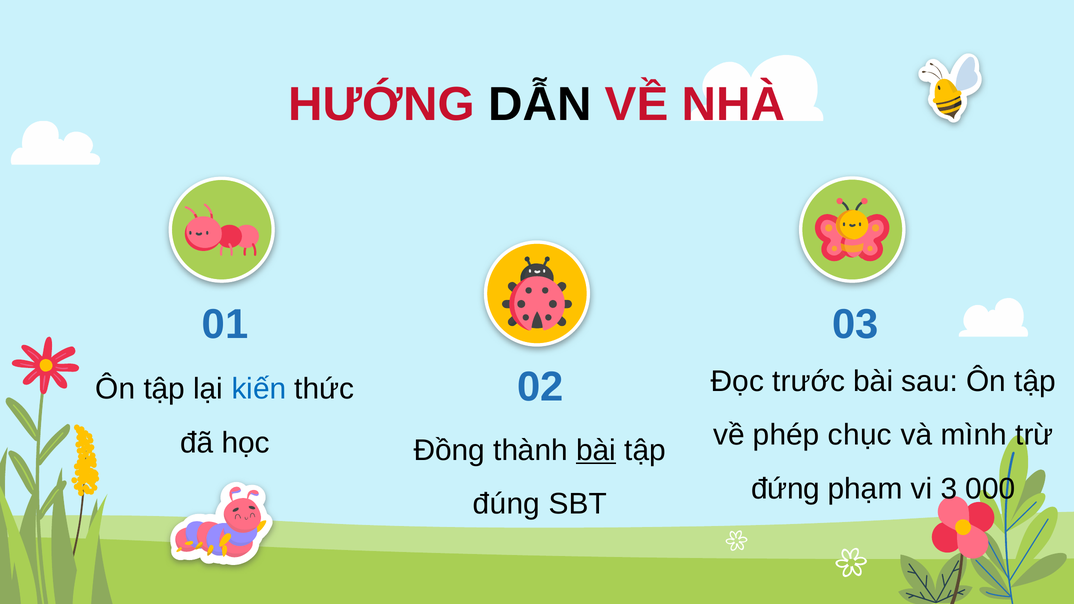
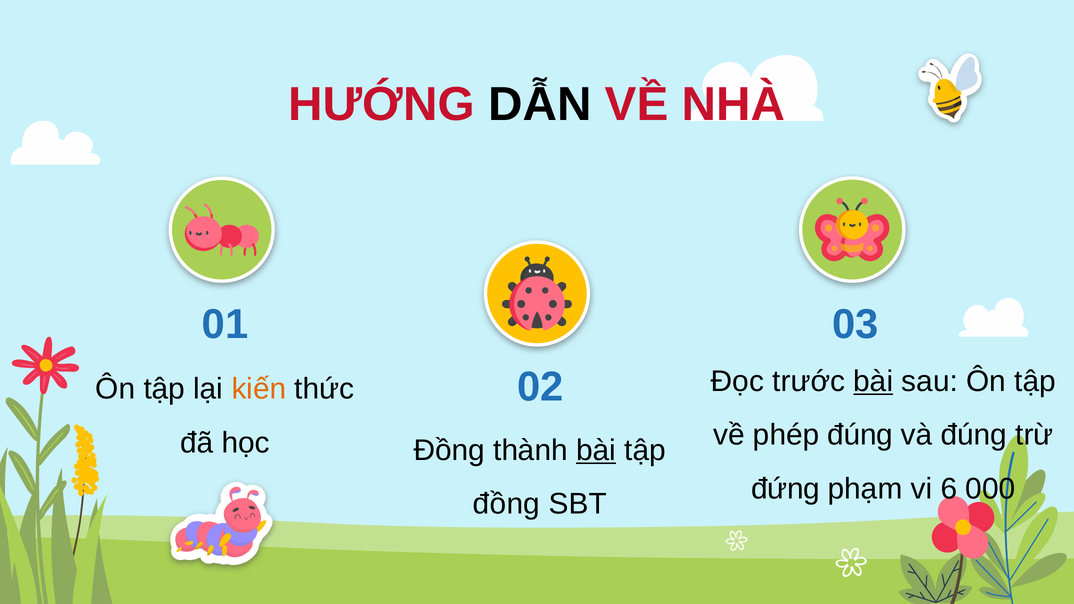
bài at (873, 381) underline: none -> present
kiến colour: blue -> orange
phép chục: chục -> đúng
và mình: mình -> đúng
3: 3 -> 6
đúng at (506, 504): đúng -> đồng
